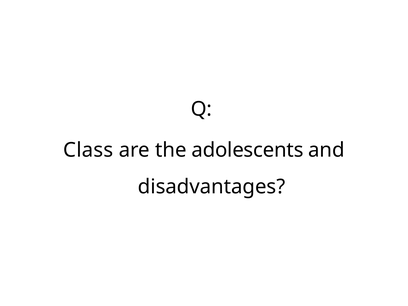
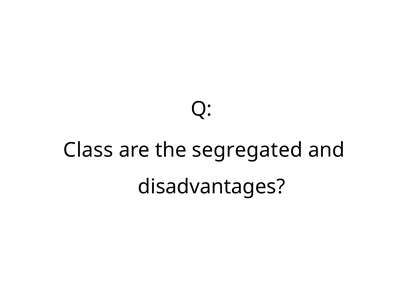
adolescents: adolescents -> segregated
